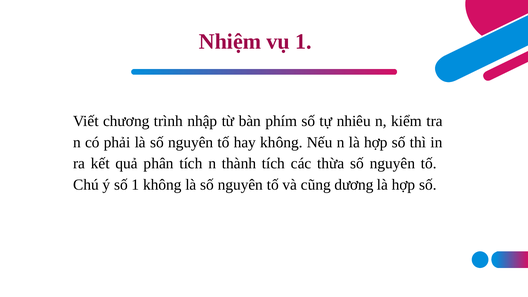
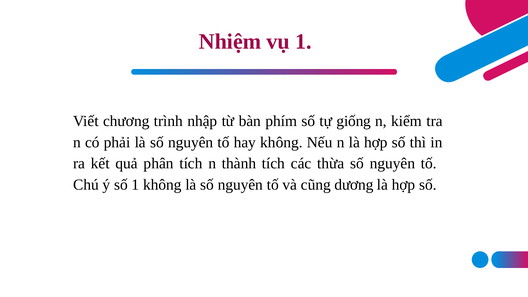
nhiêu: nhiêu -> giống
